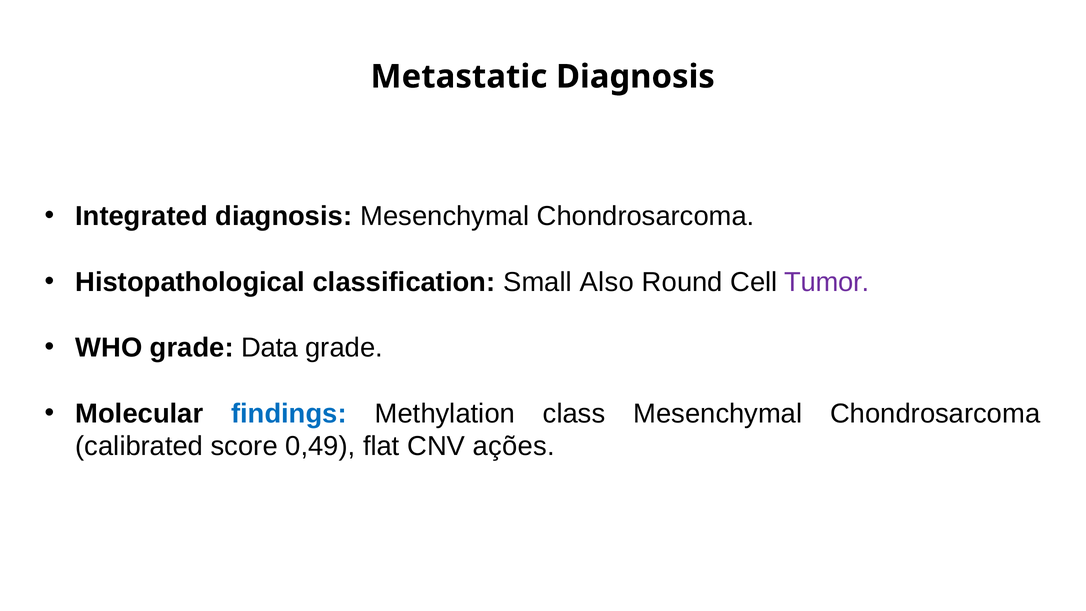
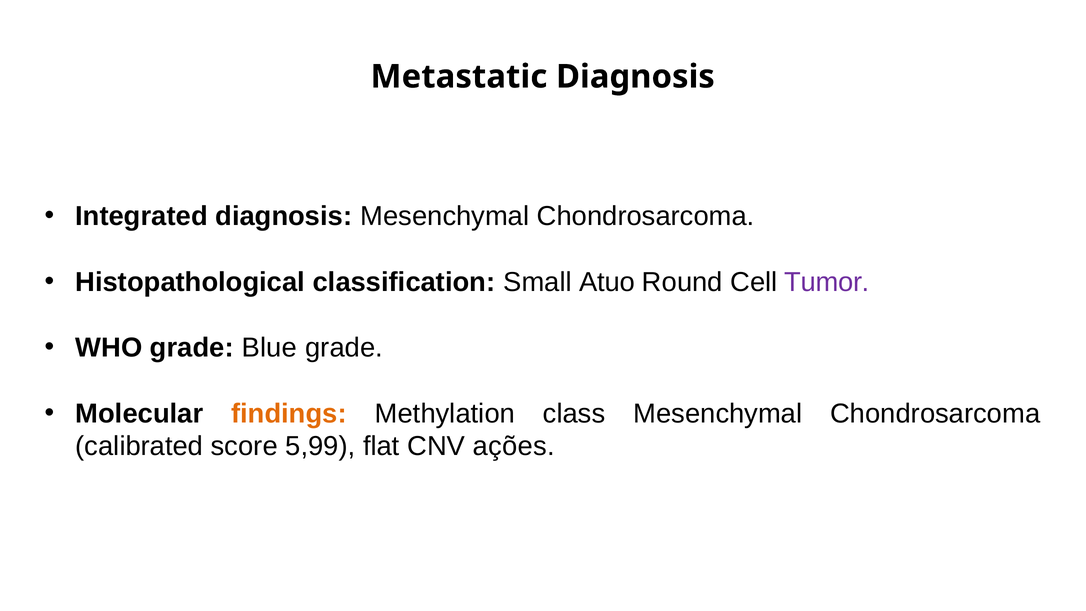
Also: Also -> Atuo
Data: Data -> Blue
findings colour: blue -> orange
0,49: 0,49 -> 5,99
